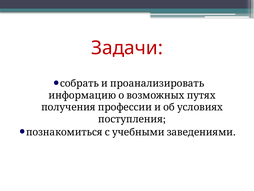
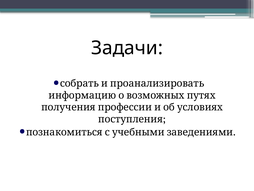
Задачи colour: red -> black
